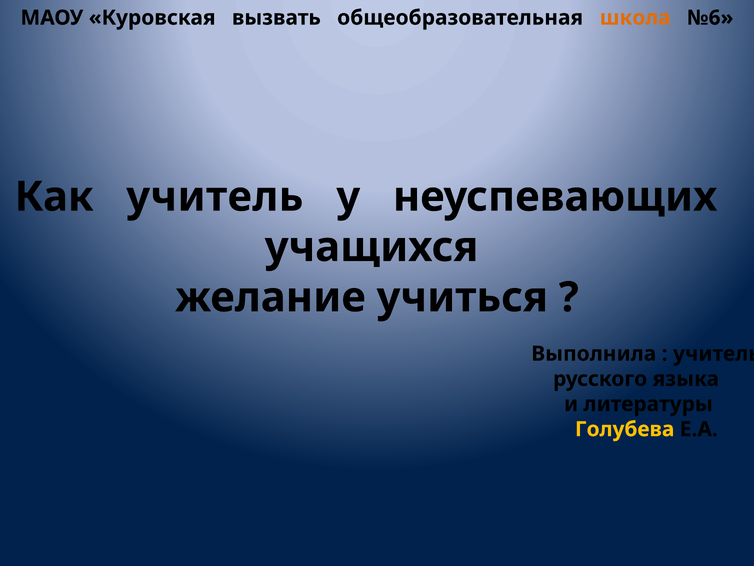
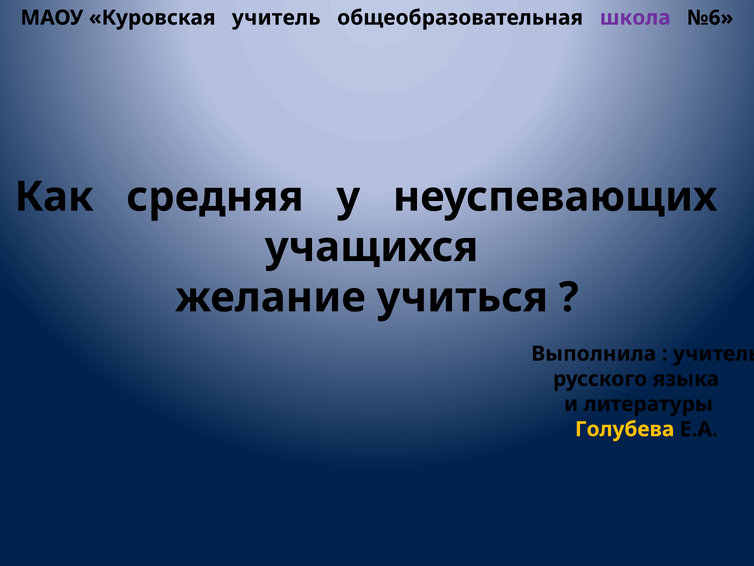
Куровская вызвать: вызвать -> учитель
школа colour: orange -> purple
Как учитель: учитель -> средняя
